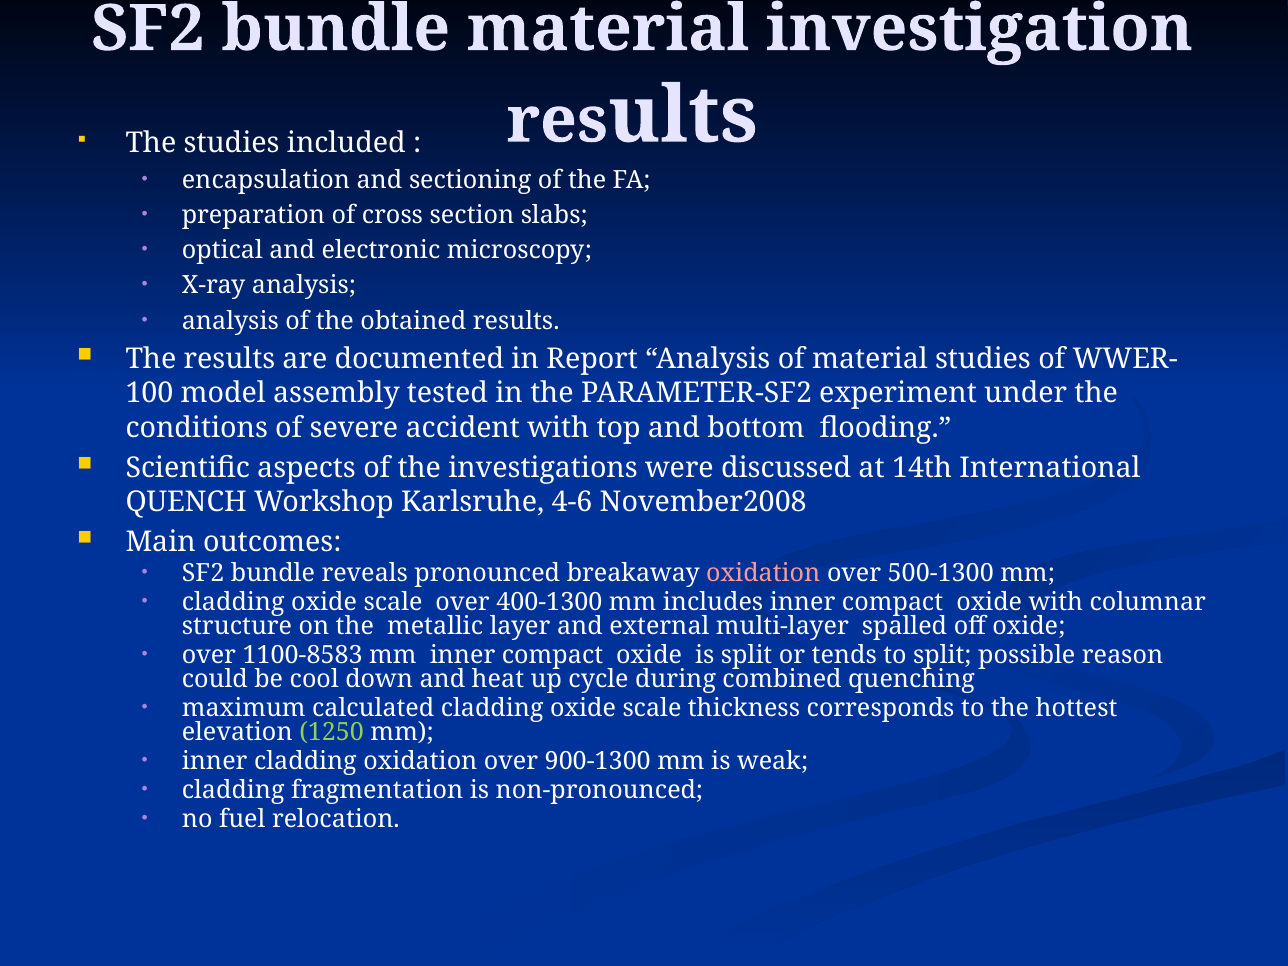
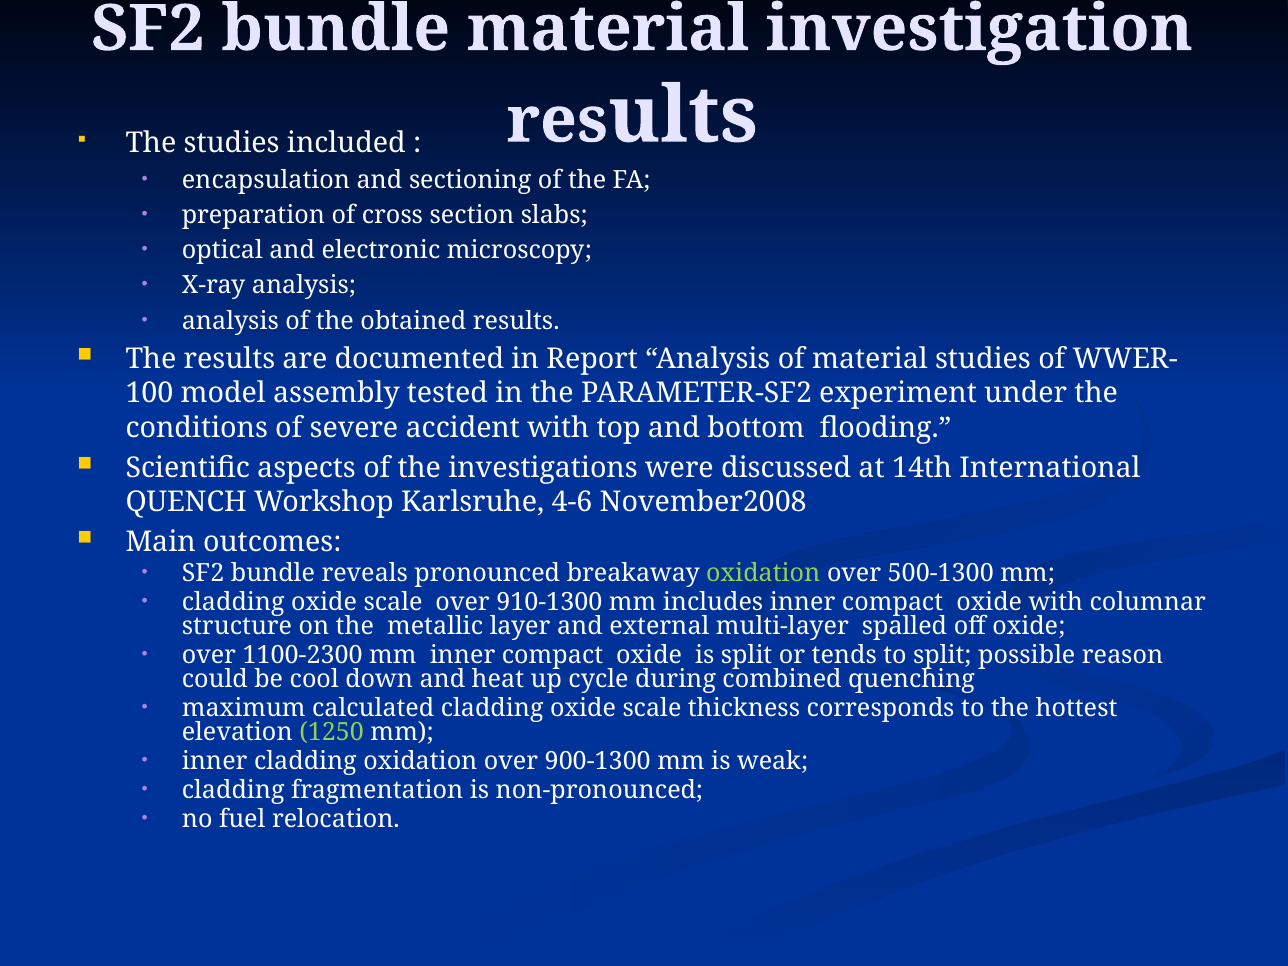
oxidation at (763, 573) colour: pink -> light green
400-1300: 400-1300 -> 910-1300
1100-8583: 1100-8583 -> 1100-2300
